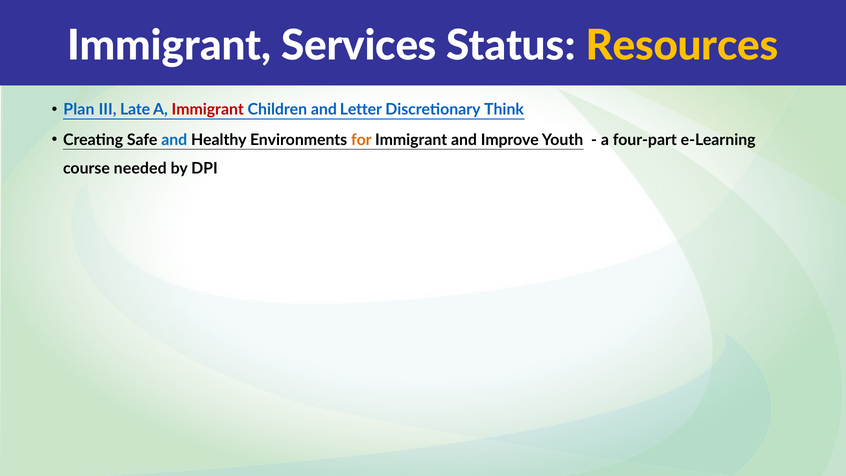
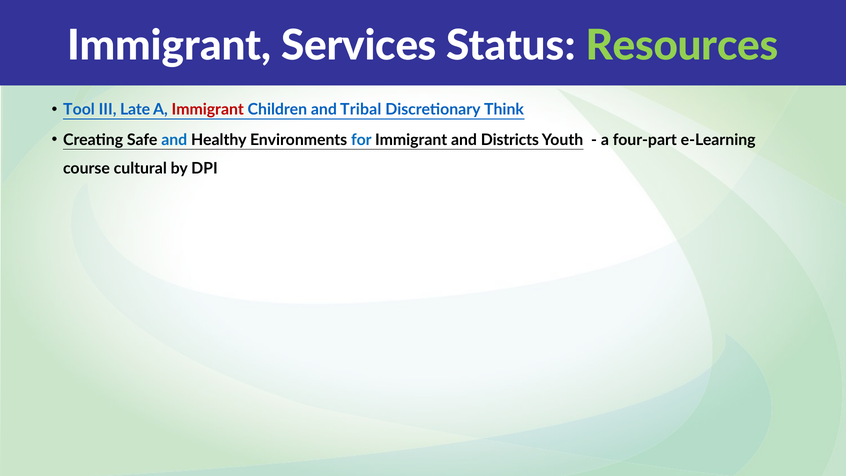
Resources colour: yellow -> light green
Plan: Plan -> Tool
Letter: Letter -> Tribal
for colour: orange -> blue
Improve: Improve -> Districts
needed: needed -> cultural
